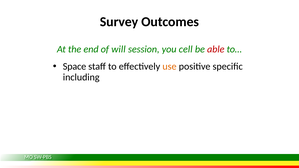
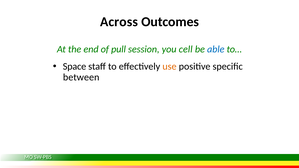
Survey: Survey -> Across
will: will -> pull
able colour: red -> blue
including: including -> between
